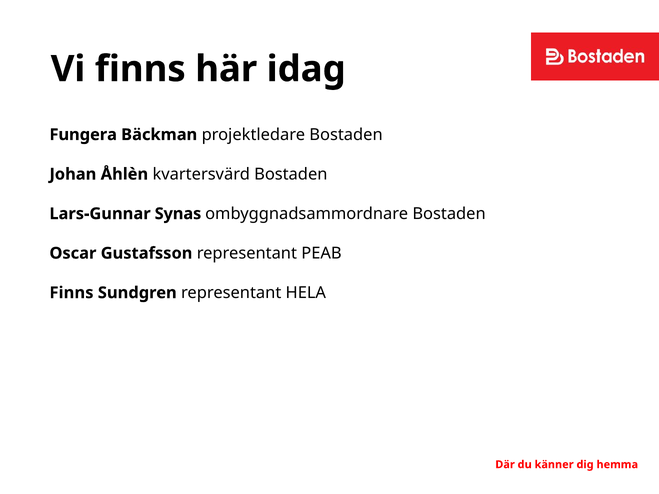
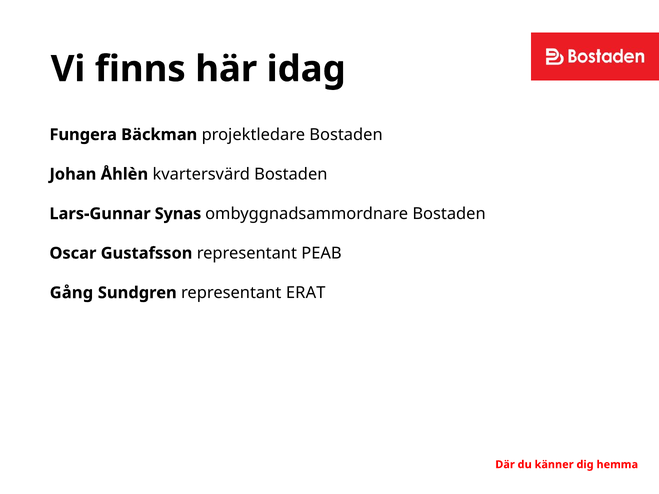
Finns at (71, 293): Finns -> Gång
HELA: HELA -> ERAT
